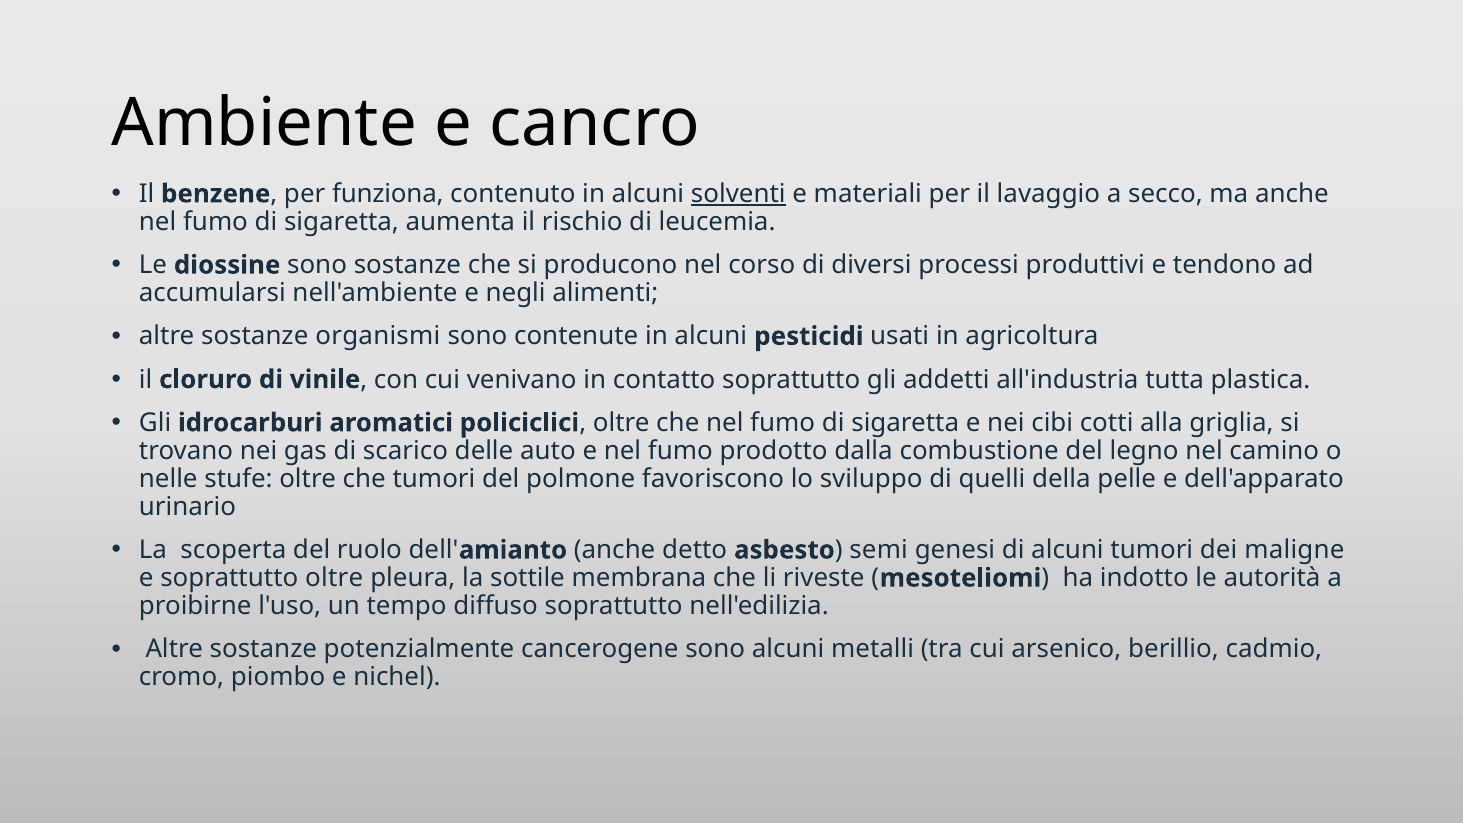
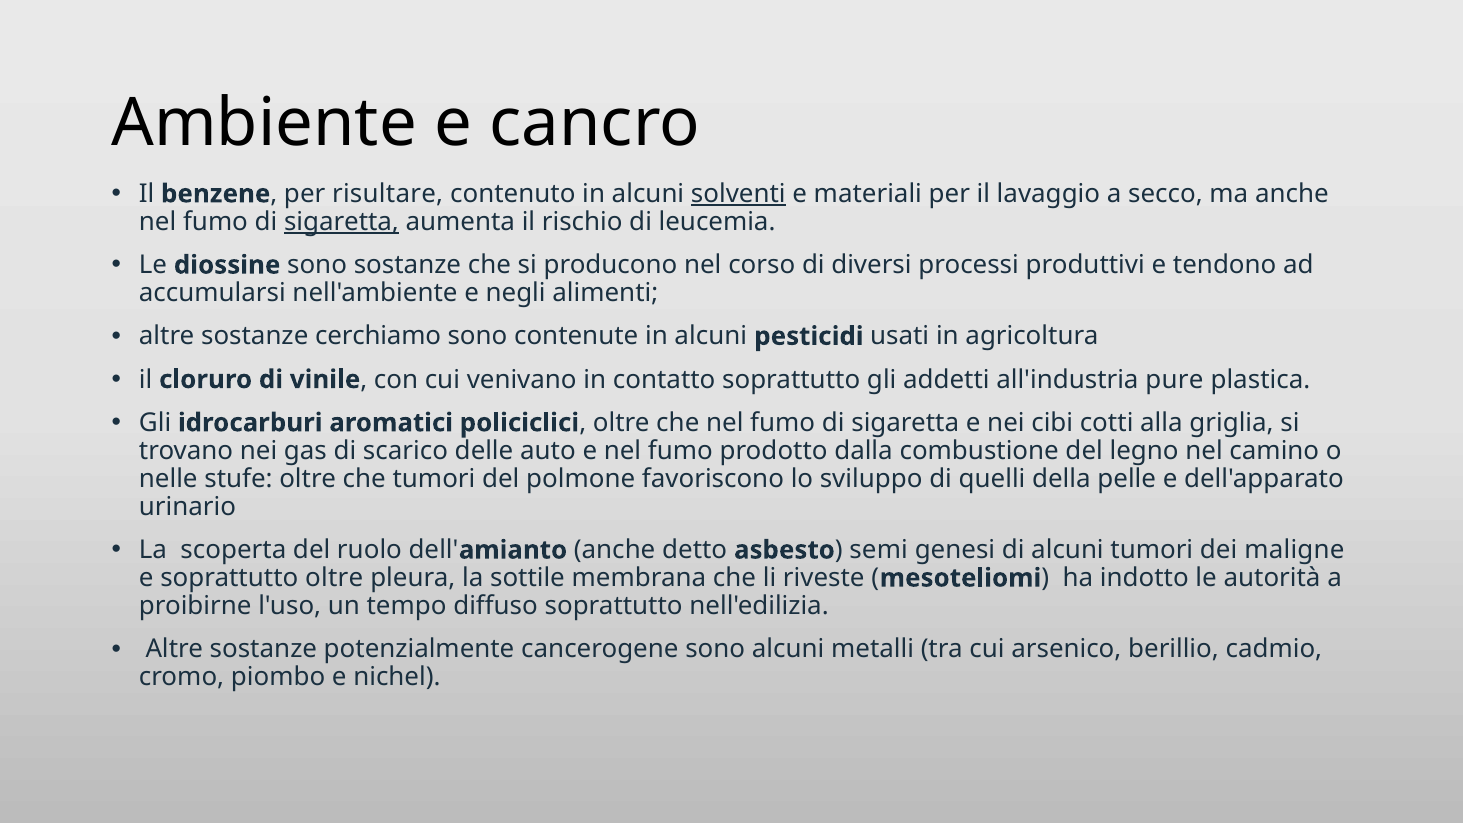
funziona: funziona -> risultare
sigaretta at (341, 222) underline: none -> present
organismi: organismi -> cerchiamo
tutta: tutta -> pure
